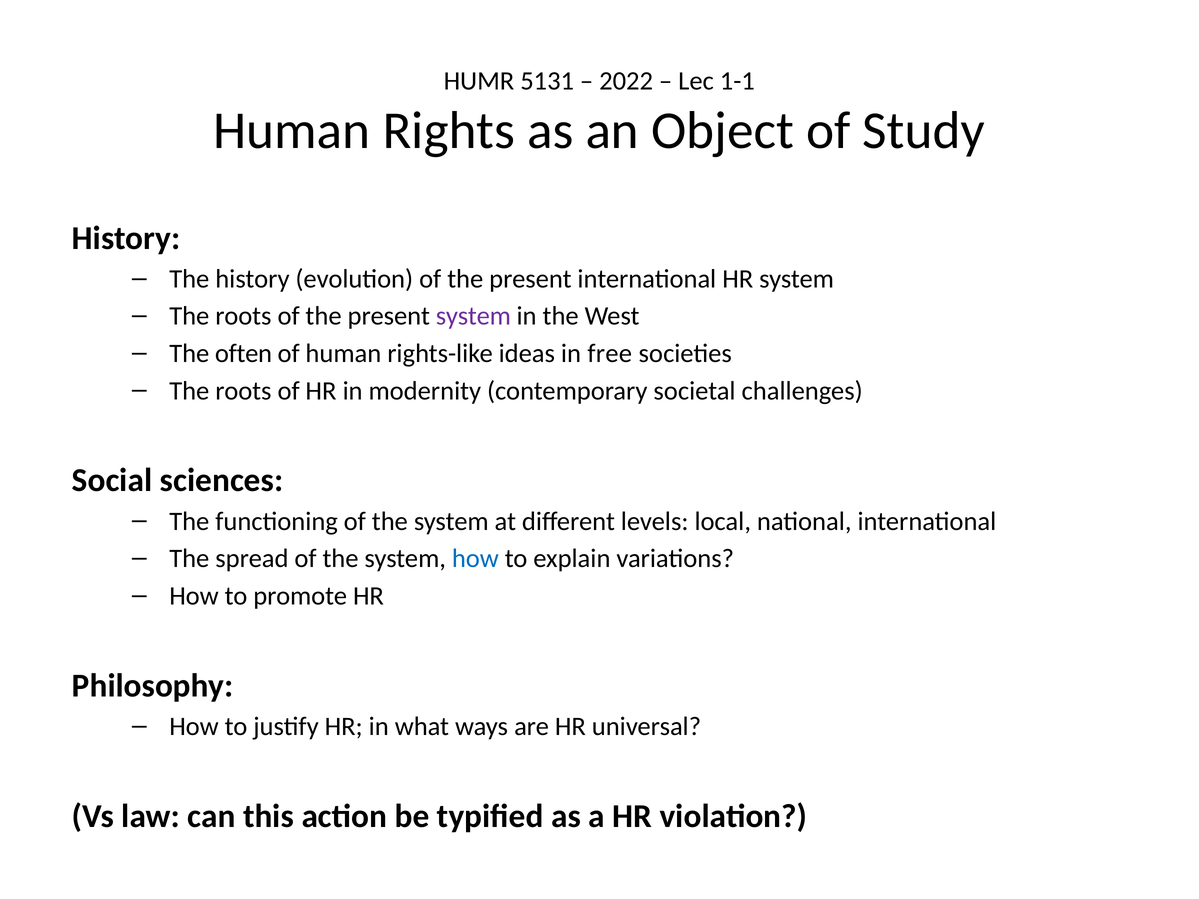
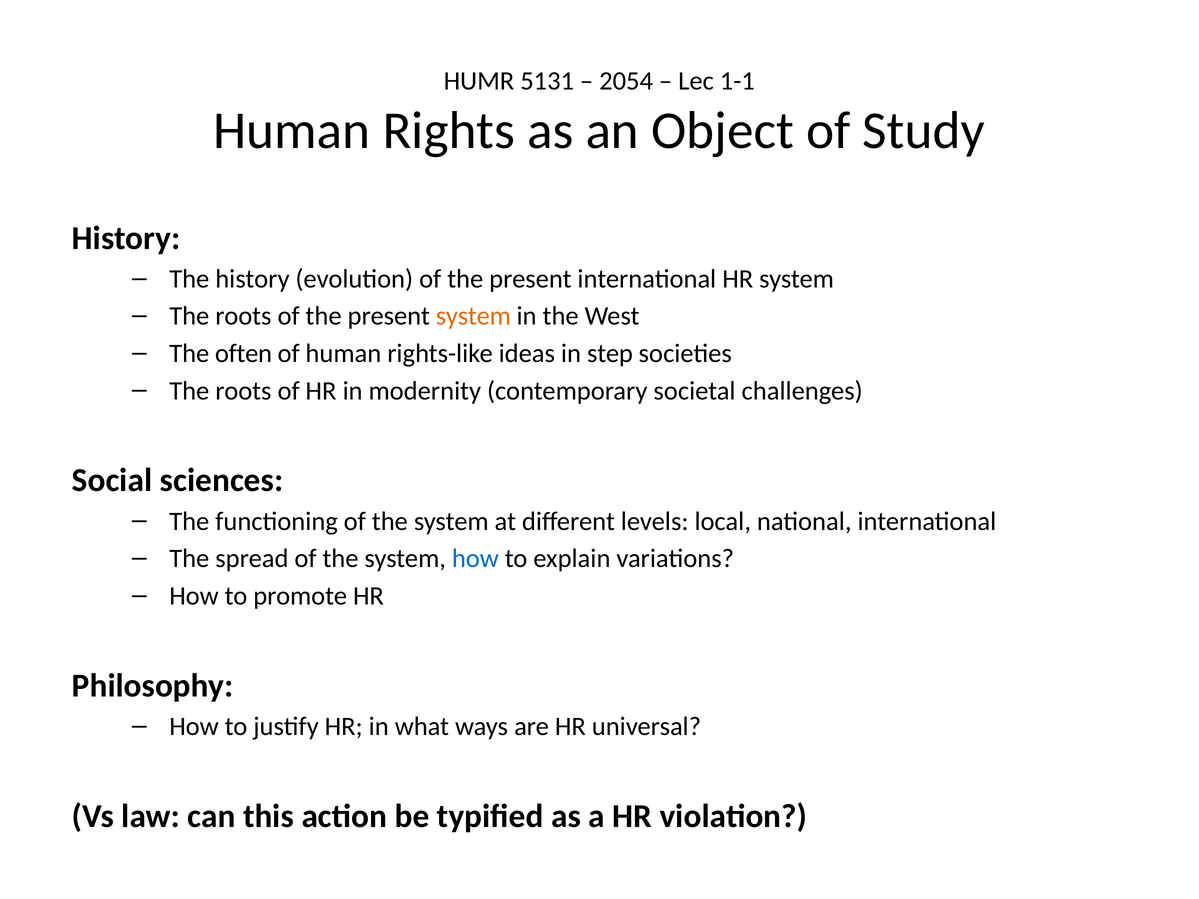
2022: 2022 -> 2054
system at (473, 316) colour: purple -> orange
free: free -> step
